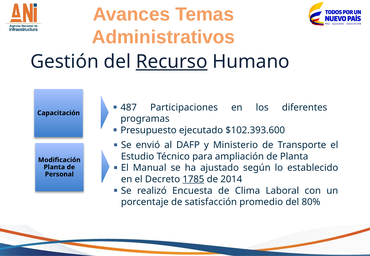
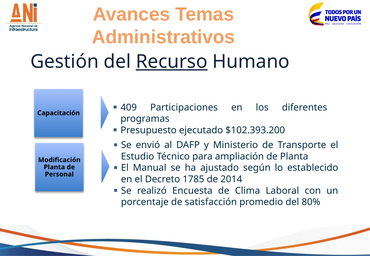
487: 487 -> 409
$102.393.600: $102.393.600 -> $102.393.200
1785 underline: present -> none
